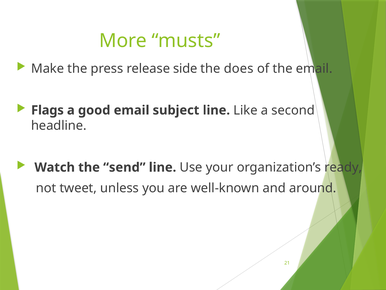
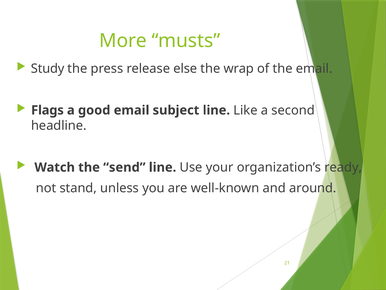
Make: Make -> Study
side: side -> else
does: does -> wrap
tweet: tweet -> stand
